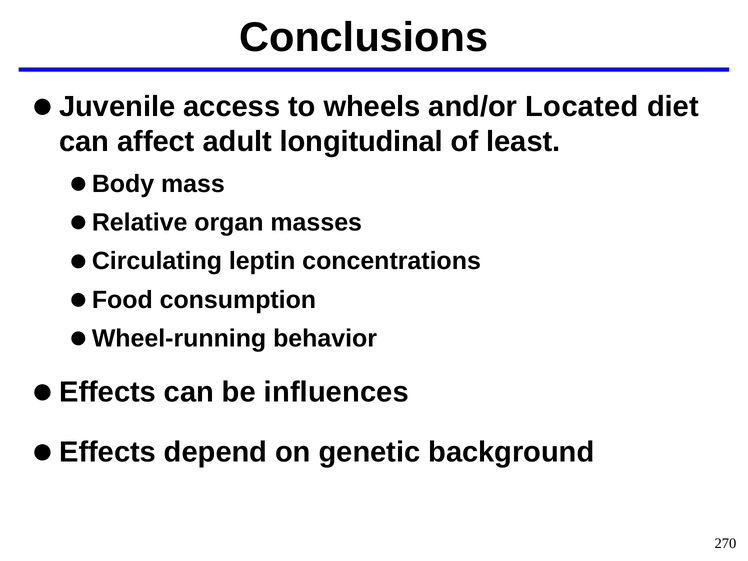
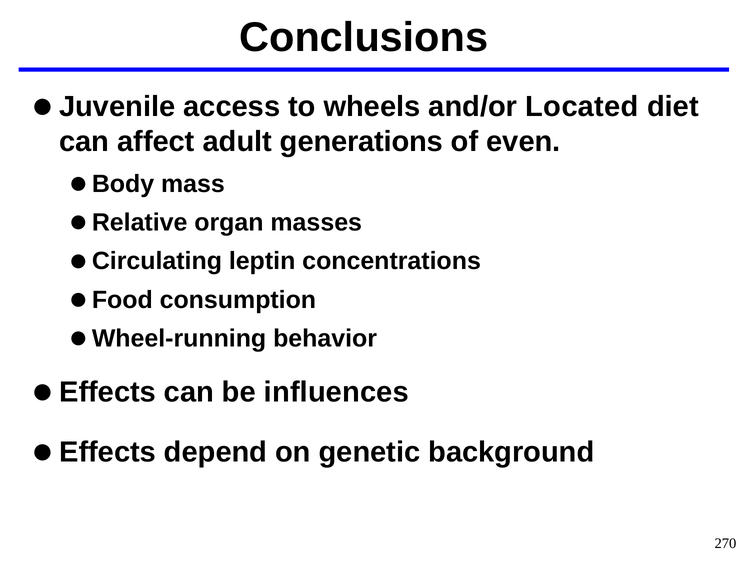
longitudinal: longitudinal -> generations
least: least -> even
